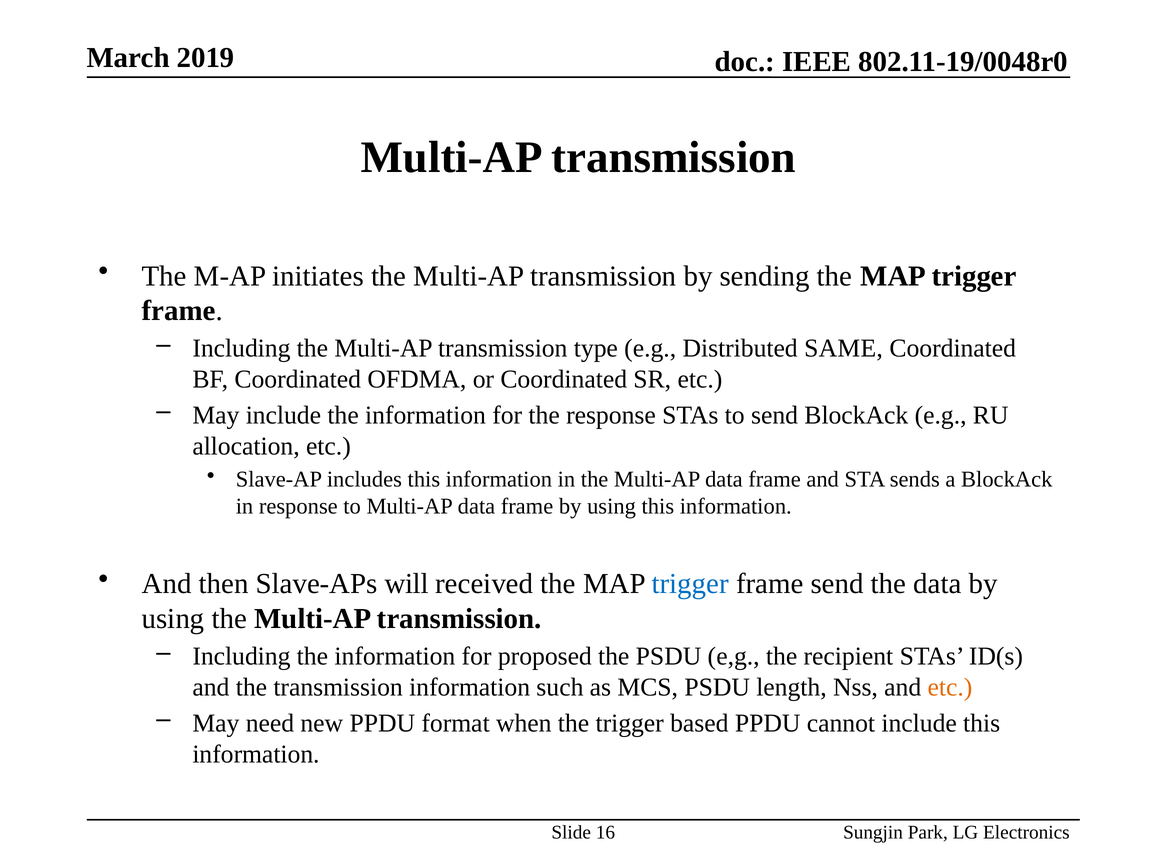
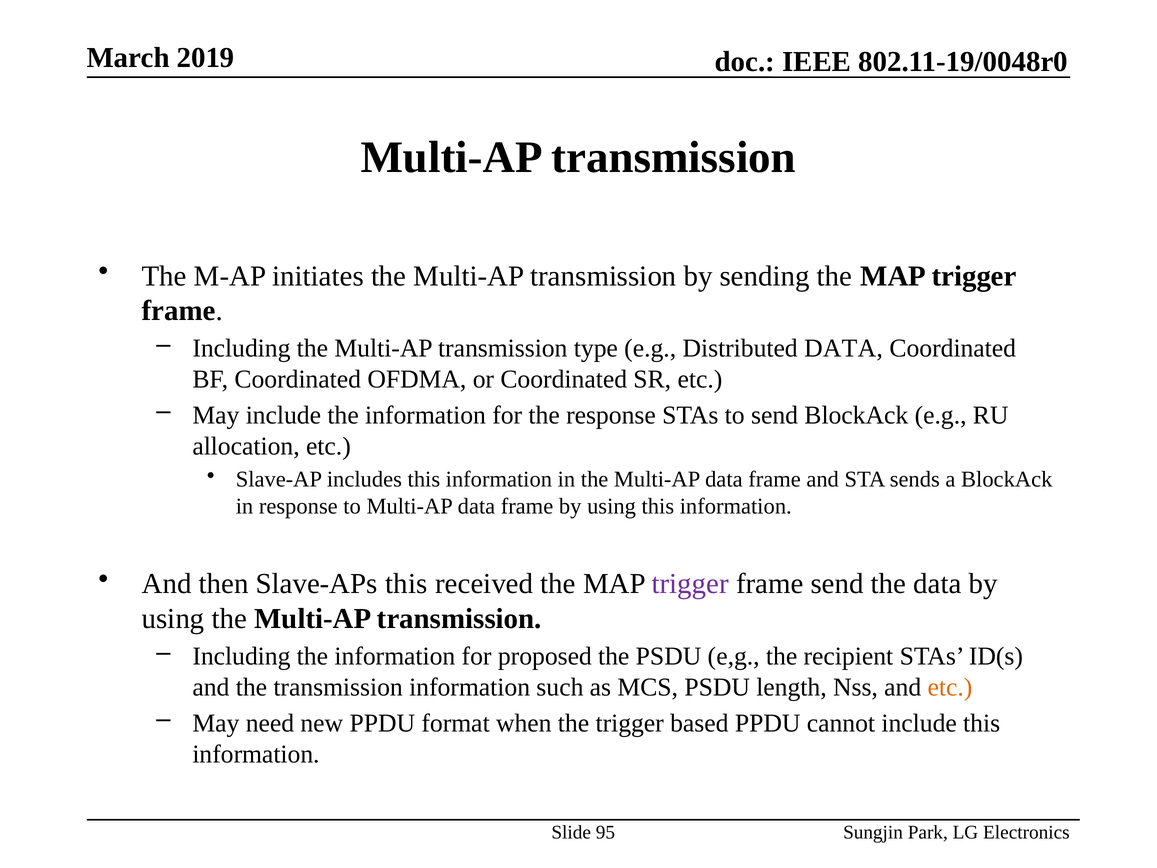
Distributed SAME: SAME -> DATA
Slave-APs will: will -> this
trigger at (690, 584) colour: blue -> purple
16: 16 -> 95
